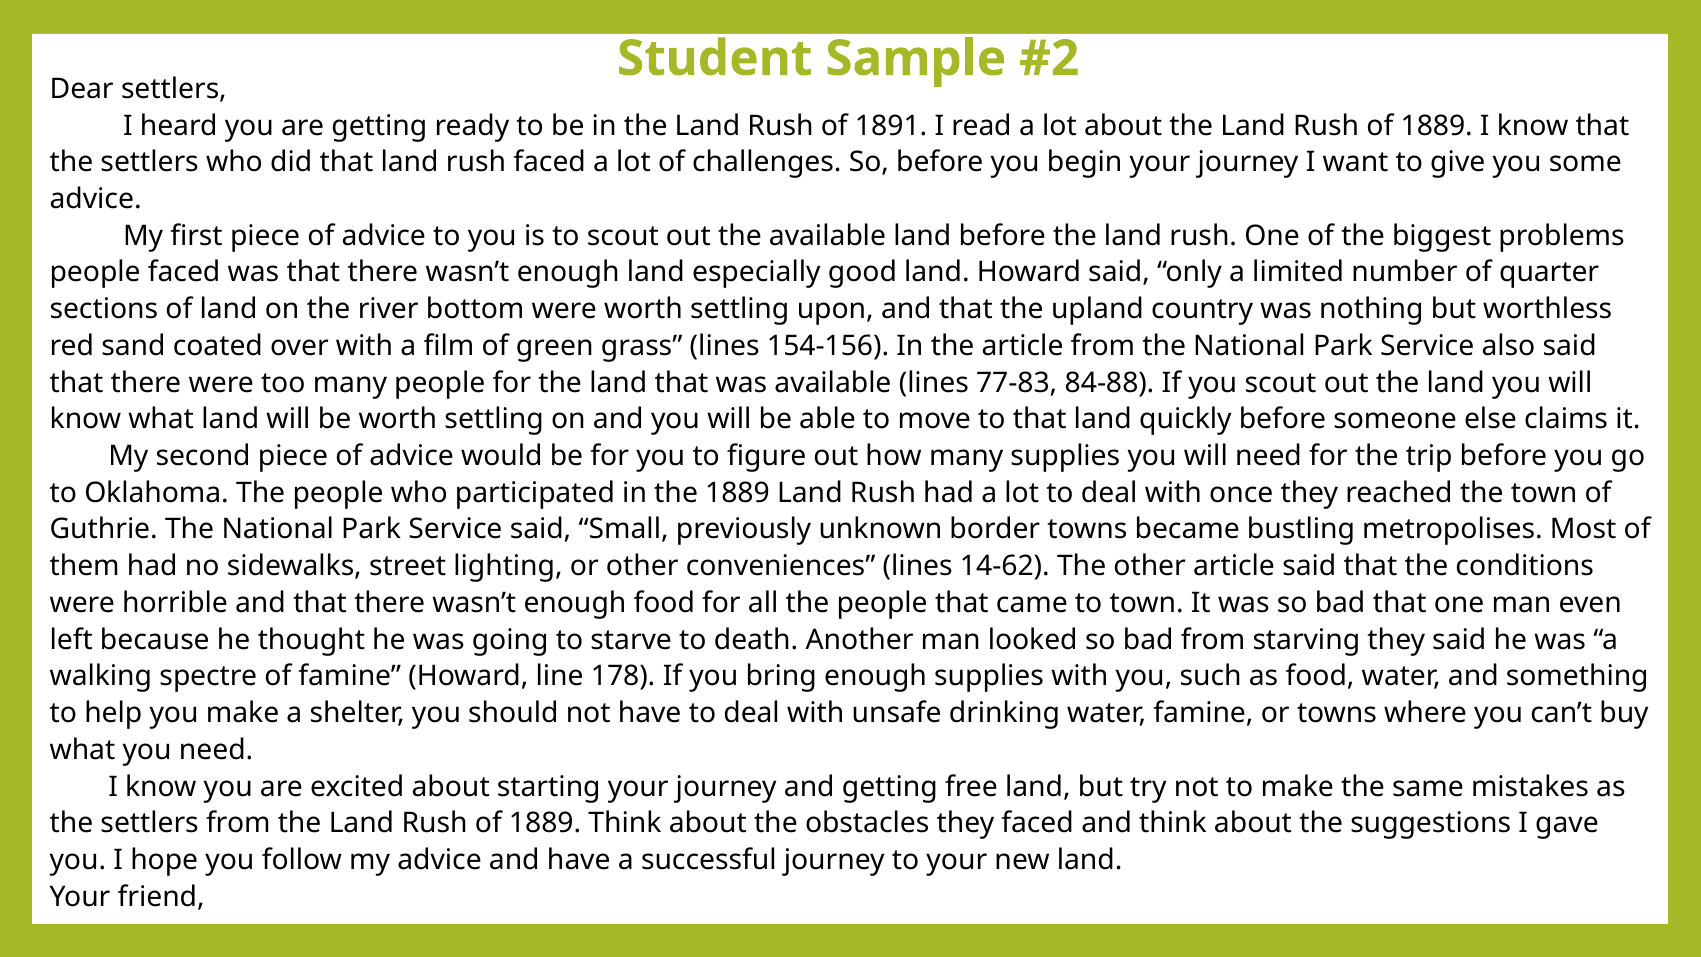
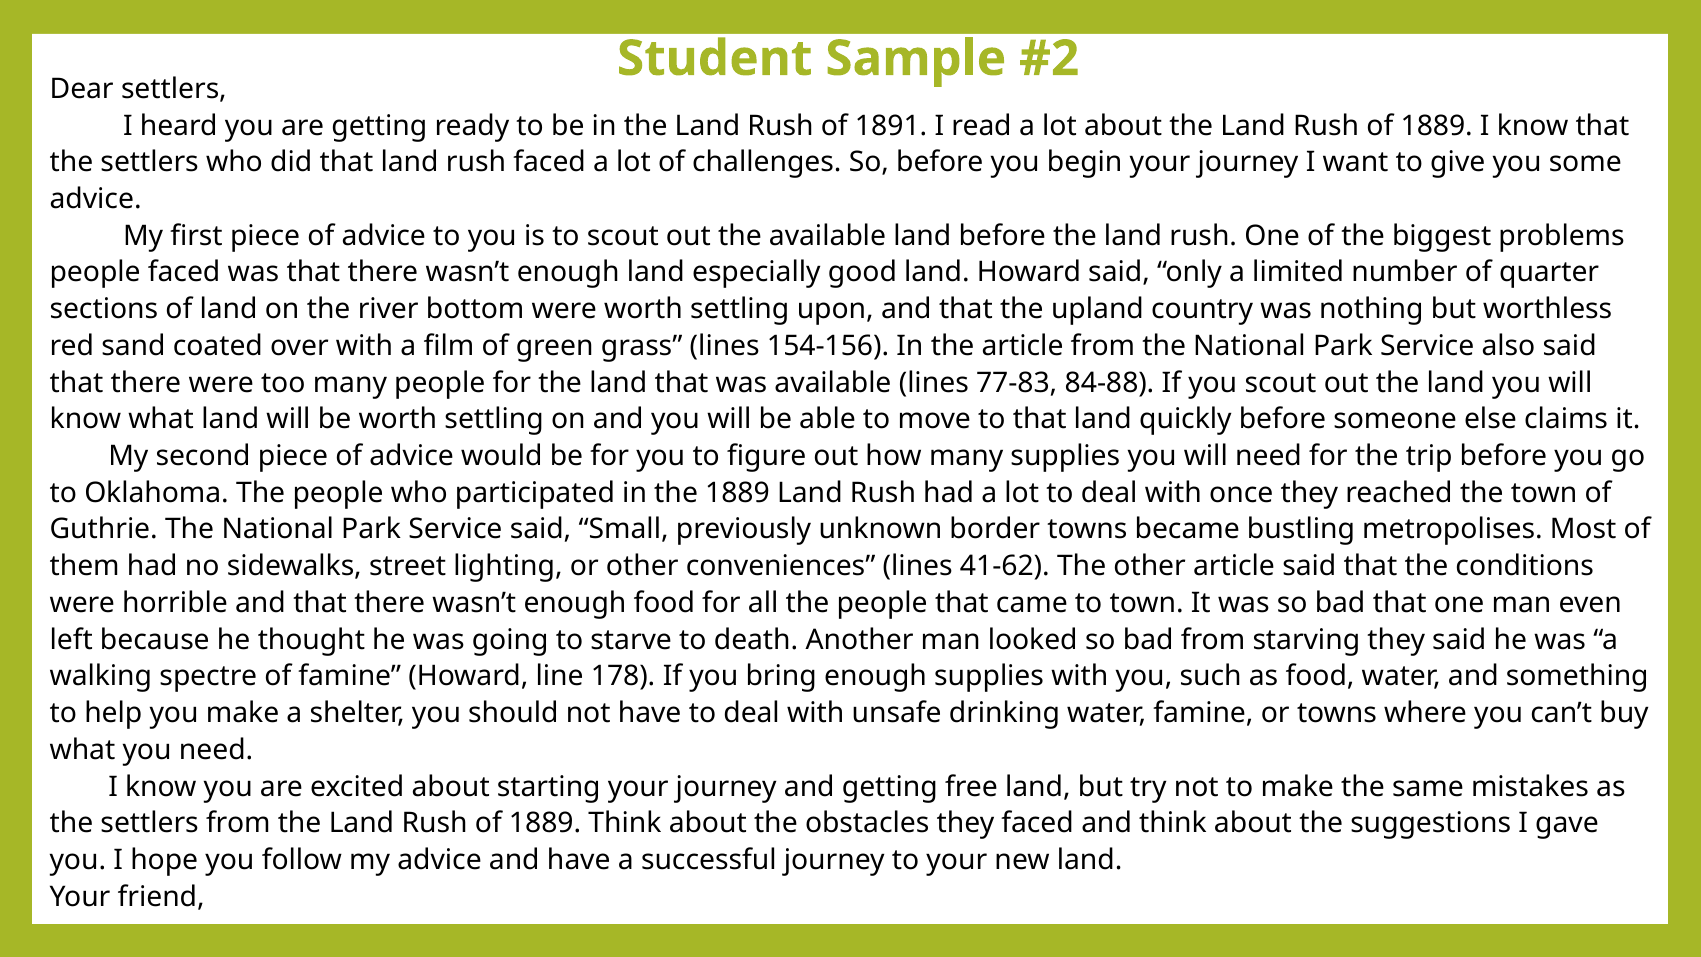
14-62: 14-62 -> 41-62
